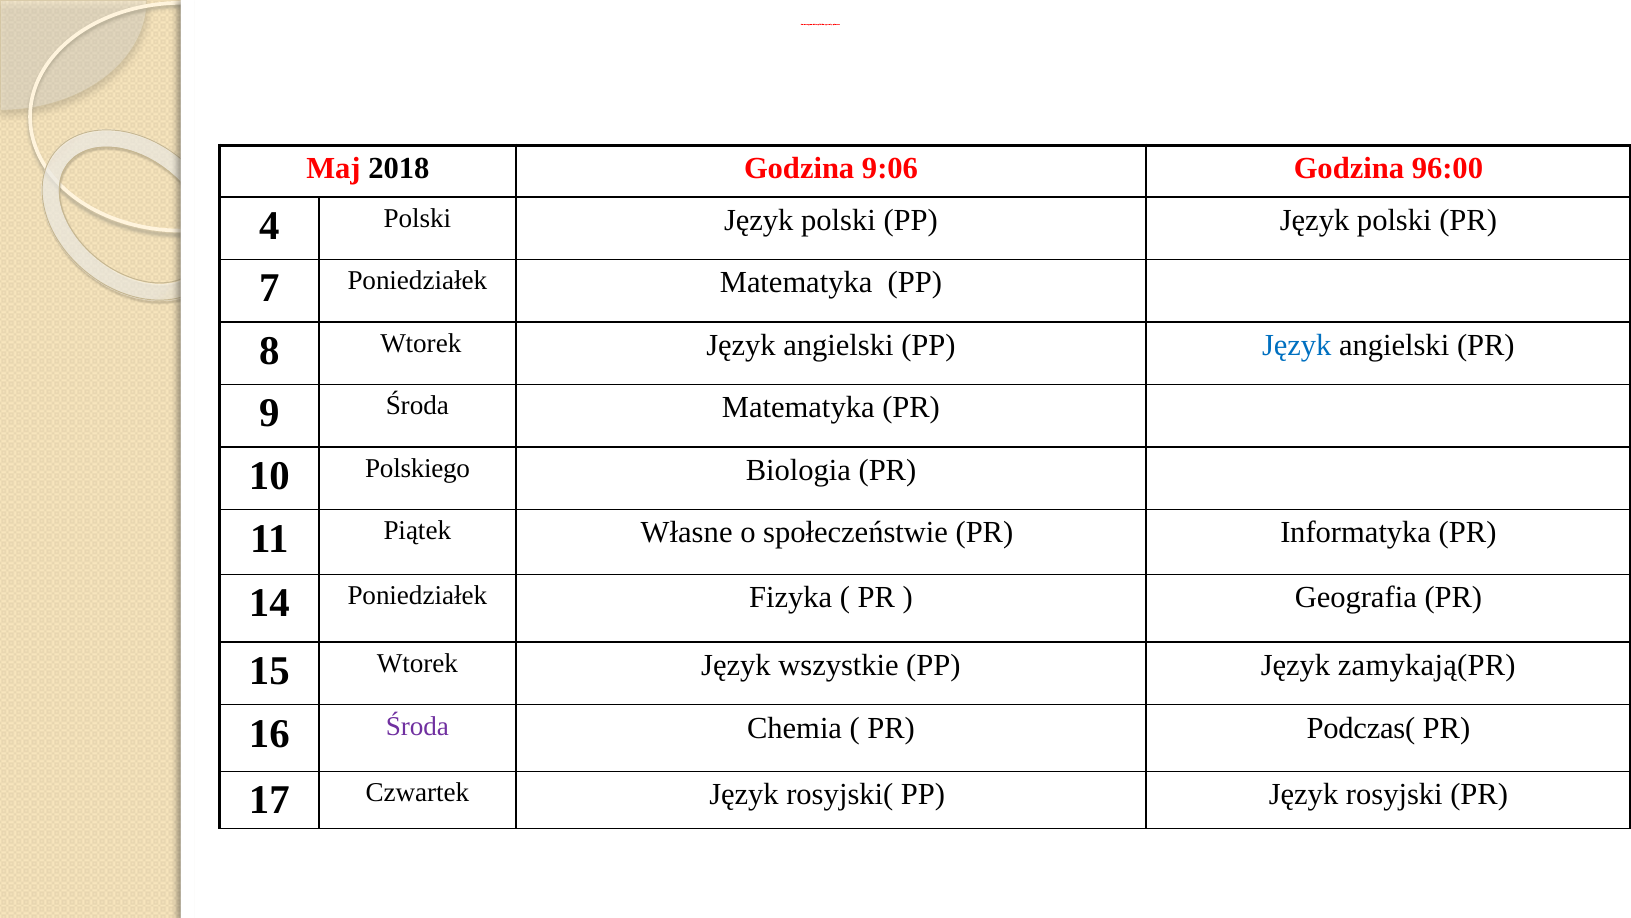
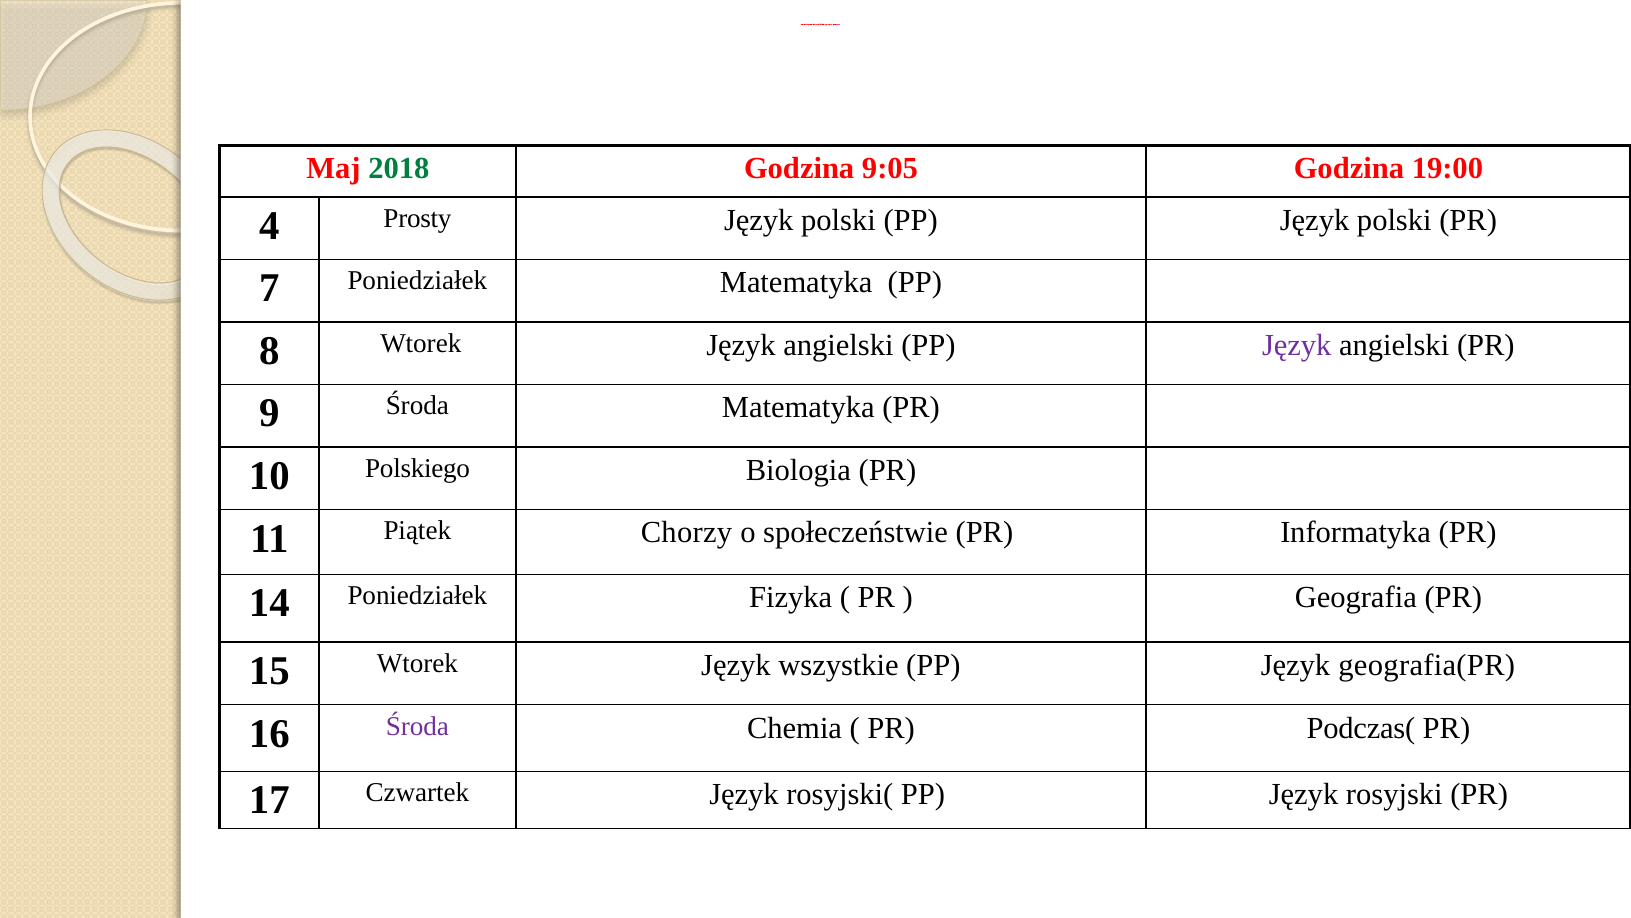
2018 at (399, 169) colour: black -> green
9:06: 9:06 -> 9:05
96:00: 96:00 -> 19:00
4 Polski: Polski -> Prosty
Język at (1297, 345) colour: blue -> purple
Własne: Własne -> Chorzy
zamykają(PR: zamykają(PR -> geografia(PR
